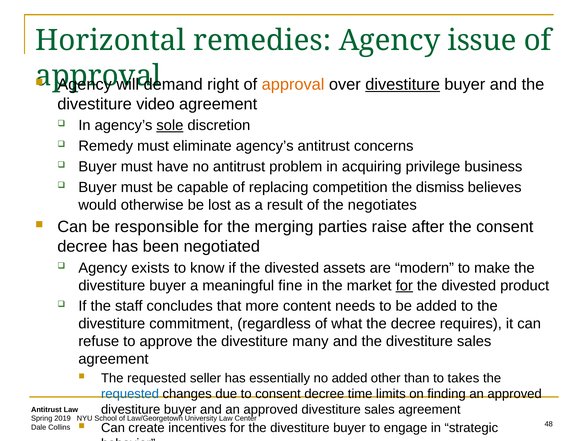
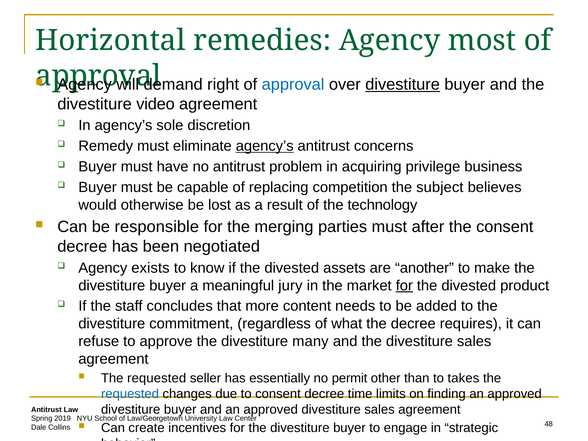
issue: issue -> most
approval at (293, 84) colour: orange -> blue
sole underline: present -> none
agency’s at (265, 146) underline: none -> present
dismiss: dismiss -> subject
negotiates: negotiates -> technology
parties raise: raise -> must
modern: modern -> another
fine: fine -> jury
no added: added -> permit
